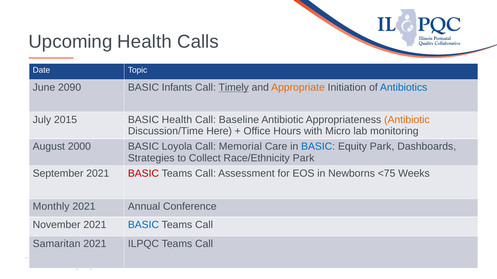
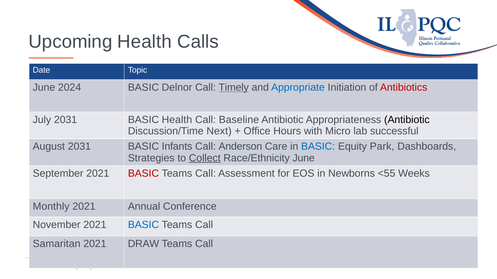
2090: 2090 -> 2024
Infants: Infants -> Delnor
Appropriate colour: orange -> blue
Antibiotics colour: blue -> red
July 2015: 2015 -> 2031
Antibiotic at (407, 120) colour: orange -> black
Here: Here -> Next
monitoring: monitoring -> successful
August 2000: 2000 -> 2031
Loyola: Loyola -> Infants
Memorial: Memorial -> Anderson
Collect underline: none -> present
Race/Ethnicity Park: Park -> June
<75: <75 -> <55
ILPQC: ILPQC -> DRAW
